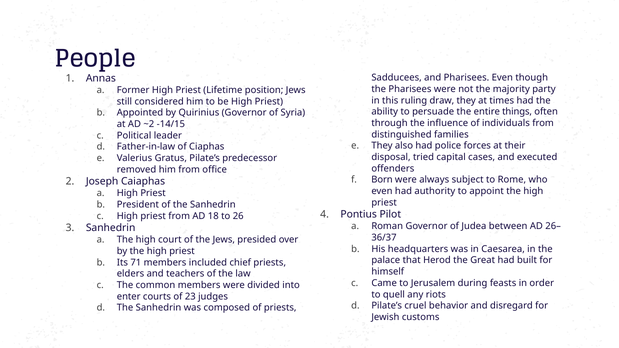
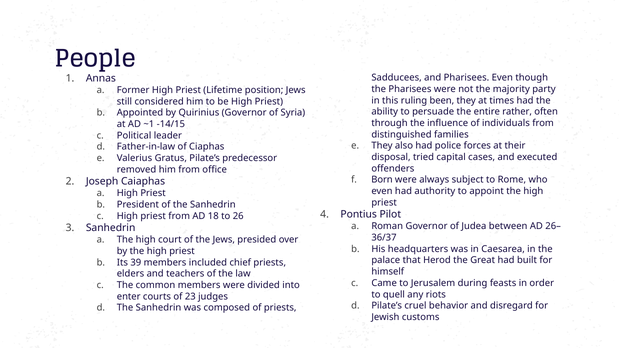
draw: draw -> been
things: things -> rather
~2: ~2 -> ~1
71: 71 -> 39
